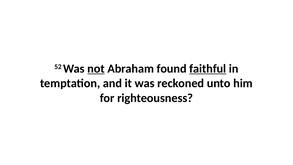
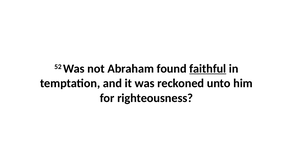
not underline: present -> none
